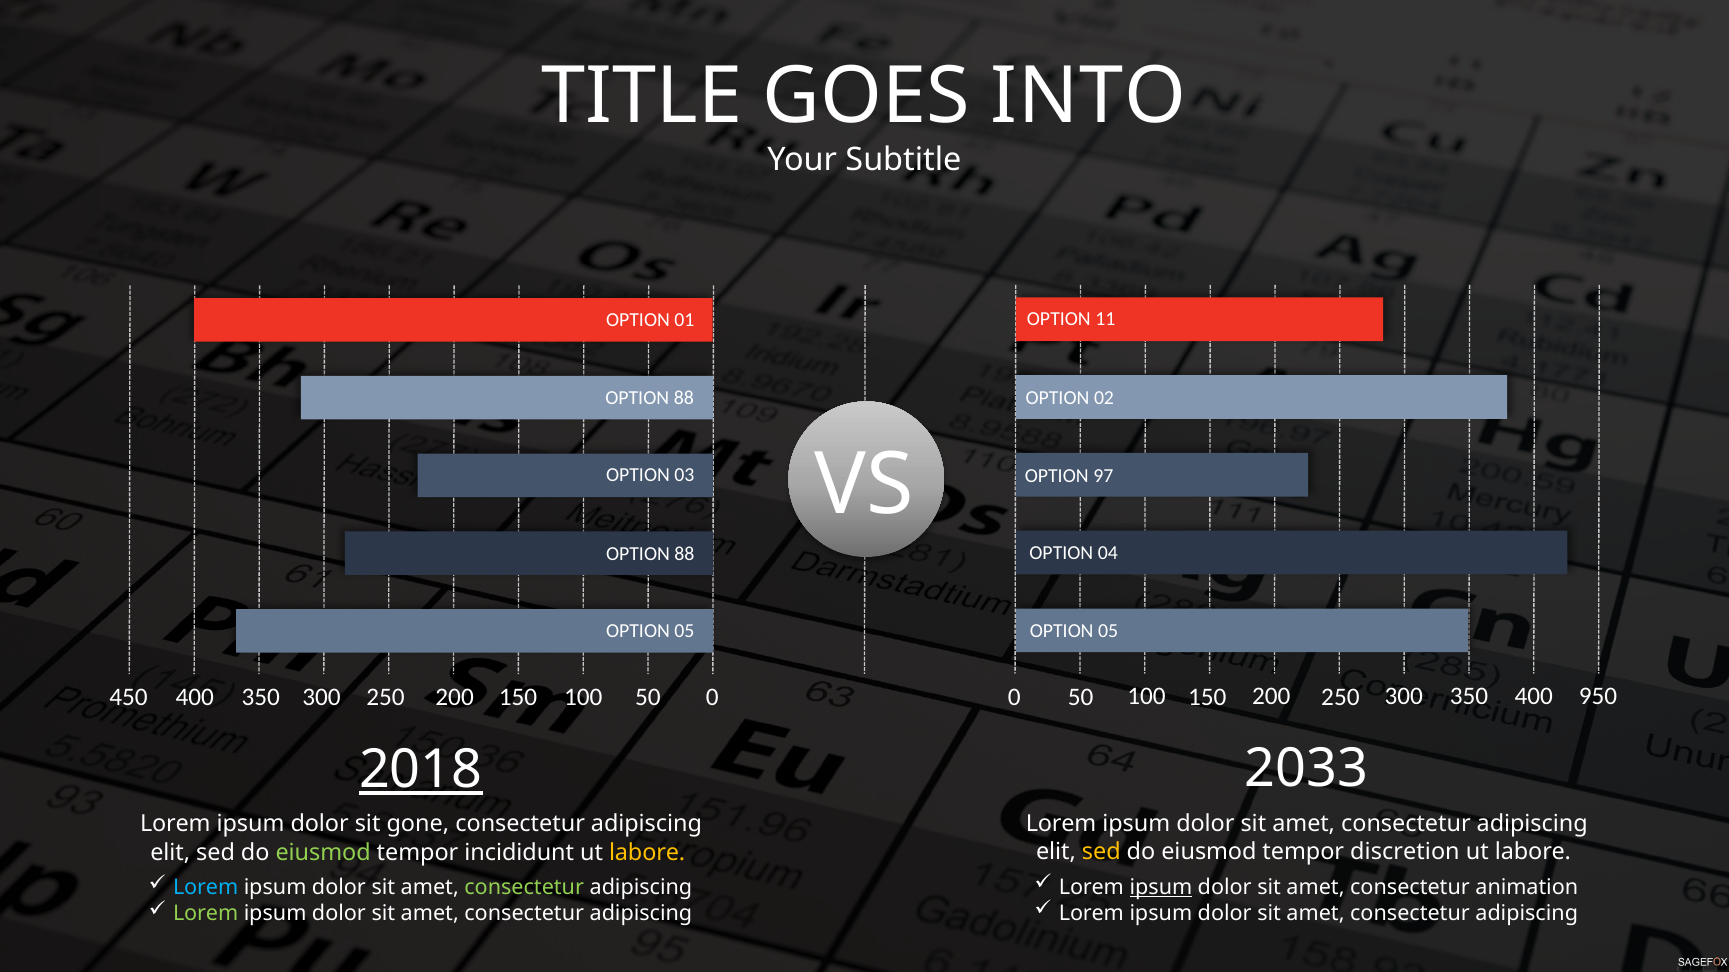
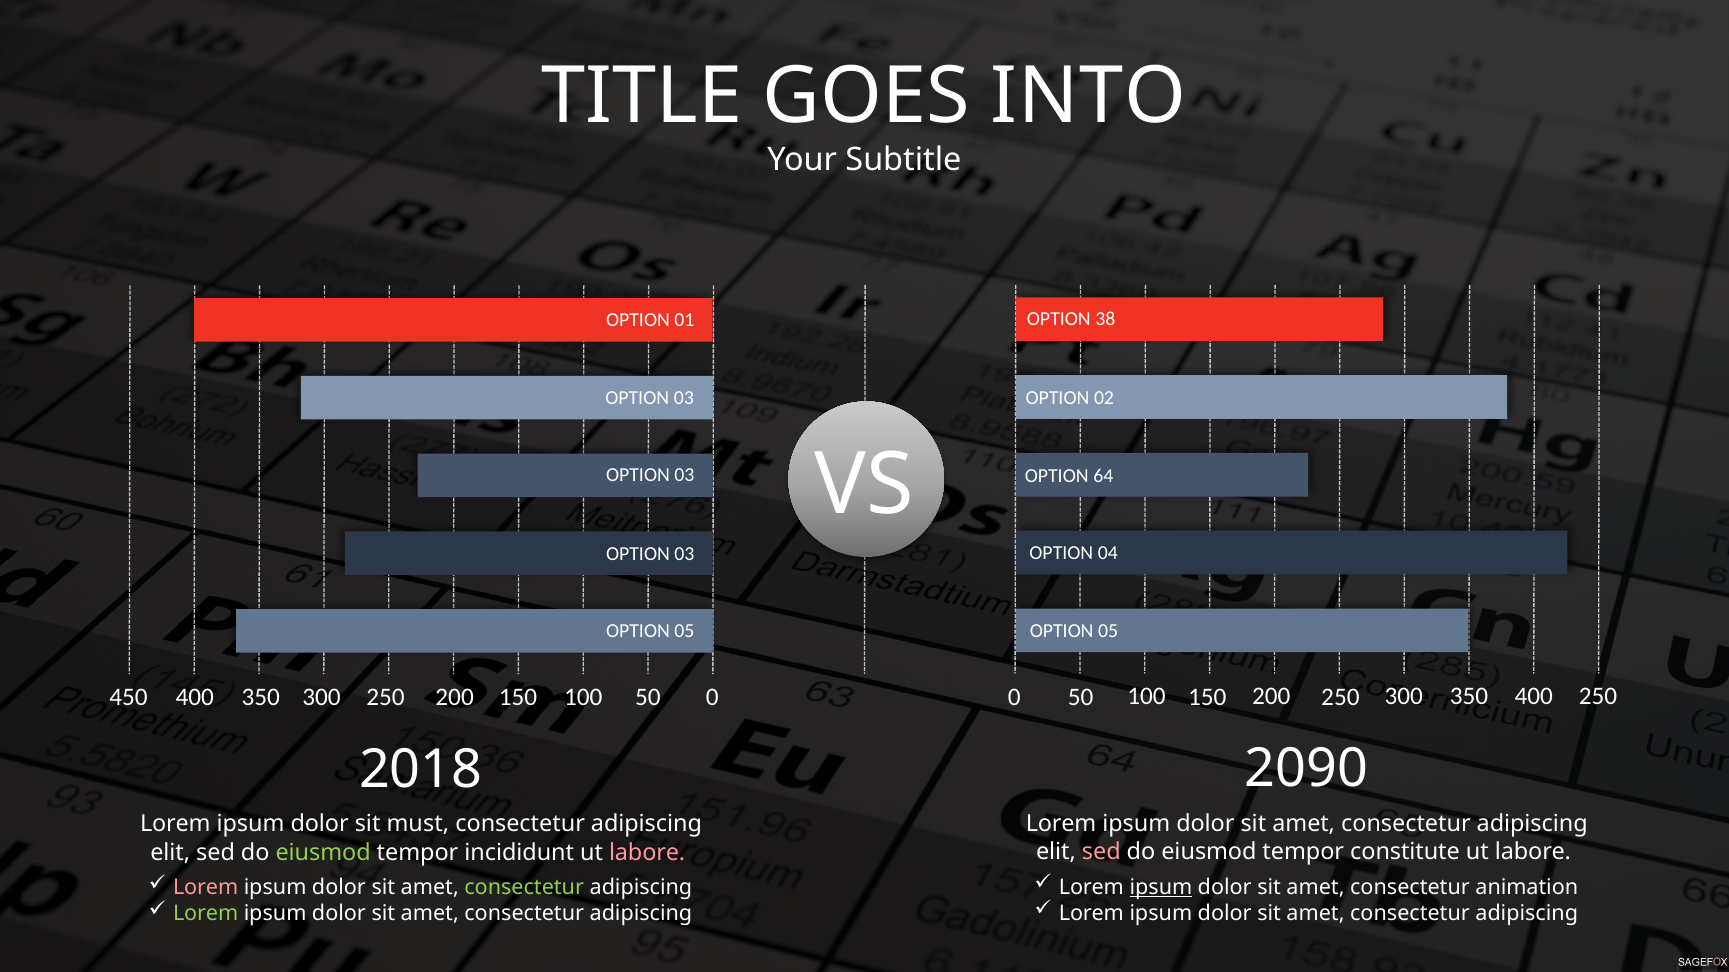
11: 11 -> 38
88 at (684, 398): 88 -> 03
97: 97 -> 64
88 at (684, 555): 88 -> 03
400 950: 950 -> 250
2033: 2033 -> 2090
2018 underline: present -> none
gone: gone -> must
sed at (1101, 852) colour: yellow -> pink
discretion: discretion -> constitute
labore at (647, 853) colour: yellow -> pink
Lorem at (206, 888) colour: light blue -> pink
